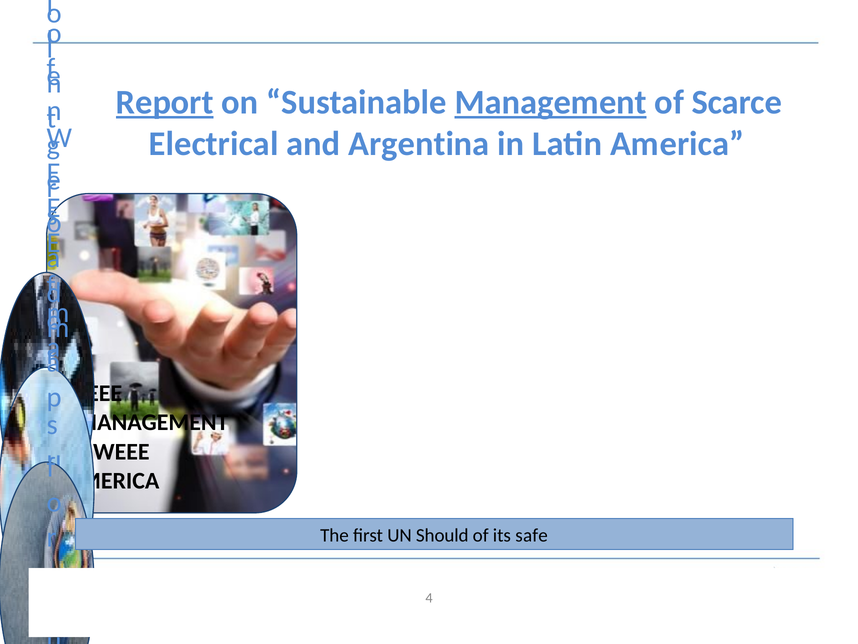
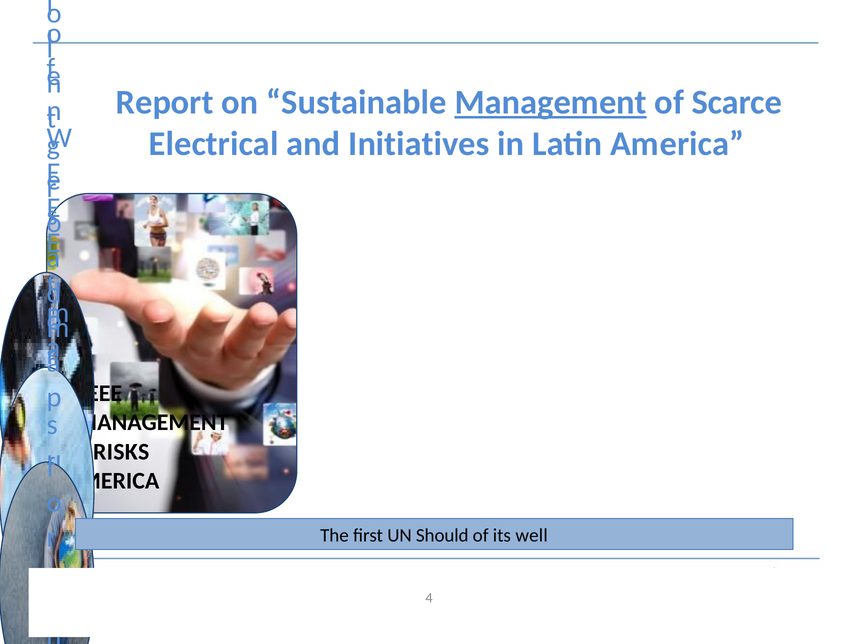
Report underline: present -> none
Argentina: Argentina -> Initiatives
WEEE at (121, 451): WEEE -> RISKS
safe: safe -> well
